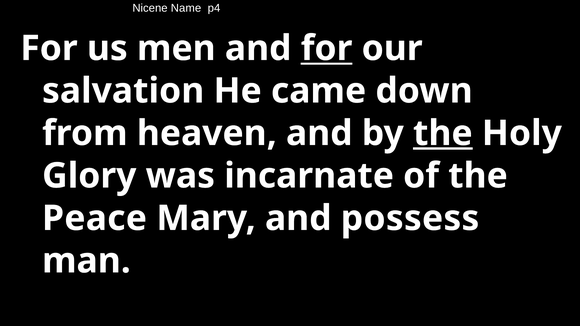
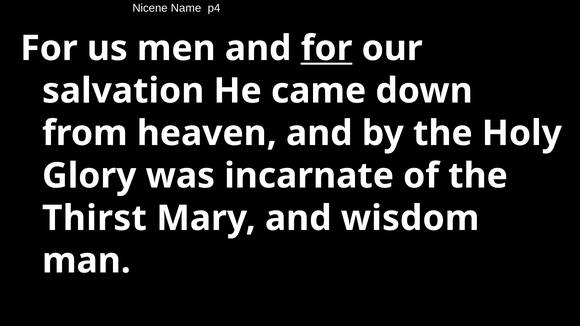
the at (443, 133) underline: present -> none
Peace: Peace -> Thirst
possess: possess -> wisdom
